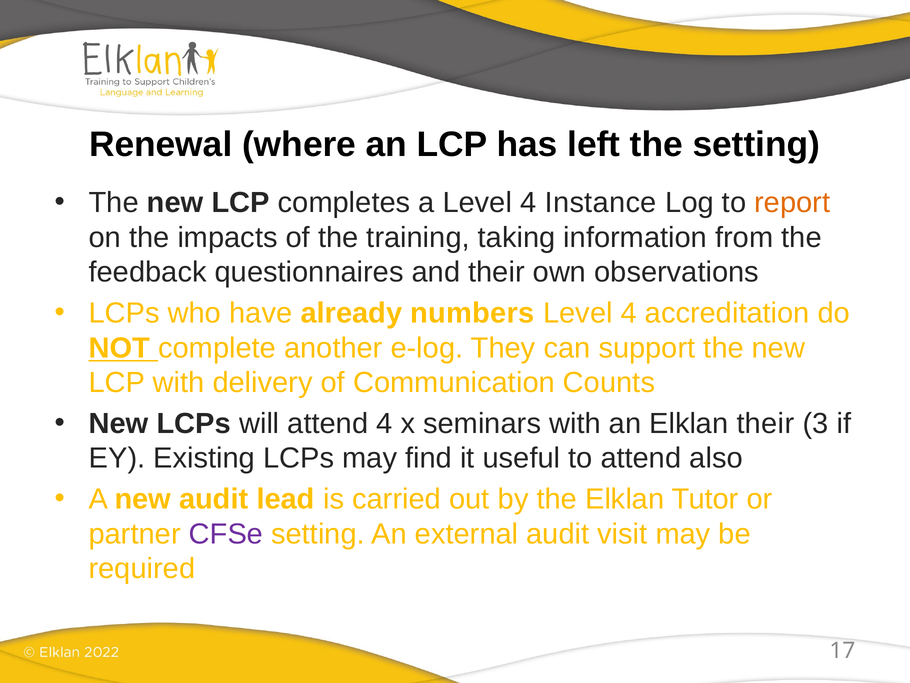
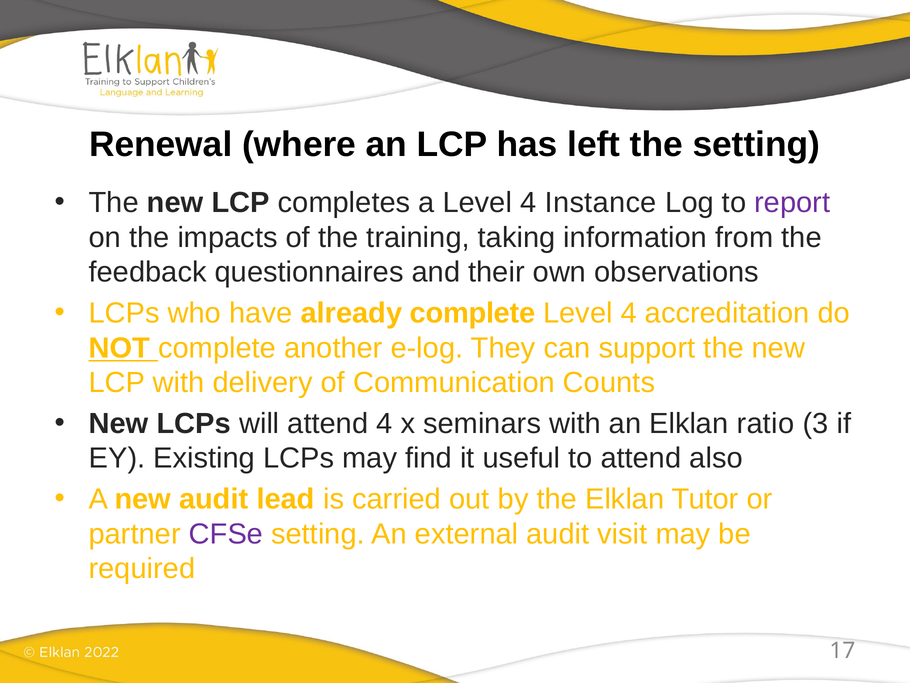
report colour: orange -> purple
already numbers: numbers -> complete
Elklan their: their -> ratio
